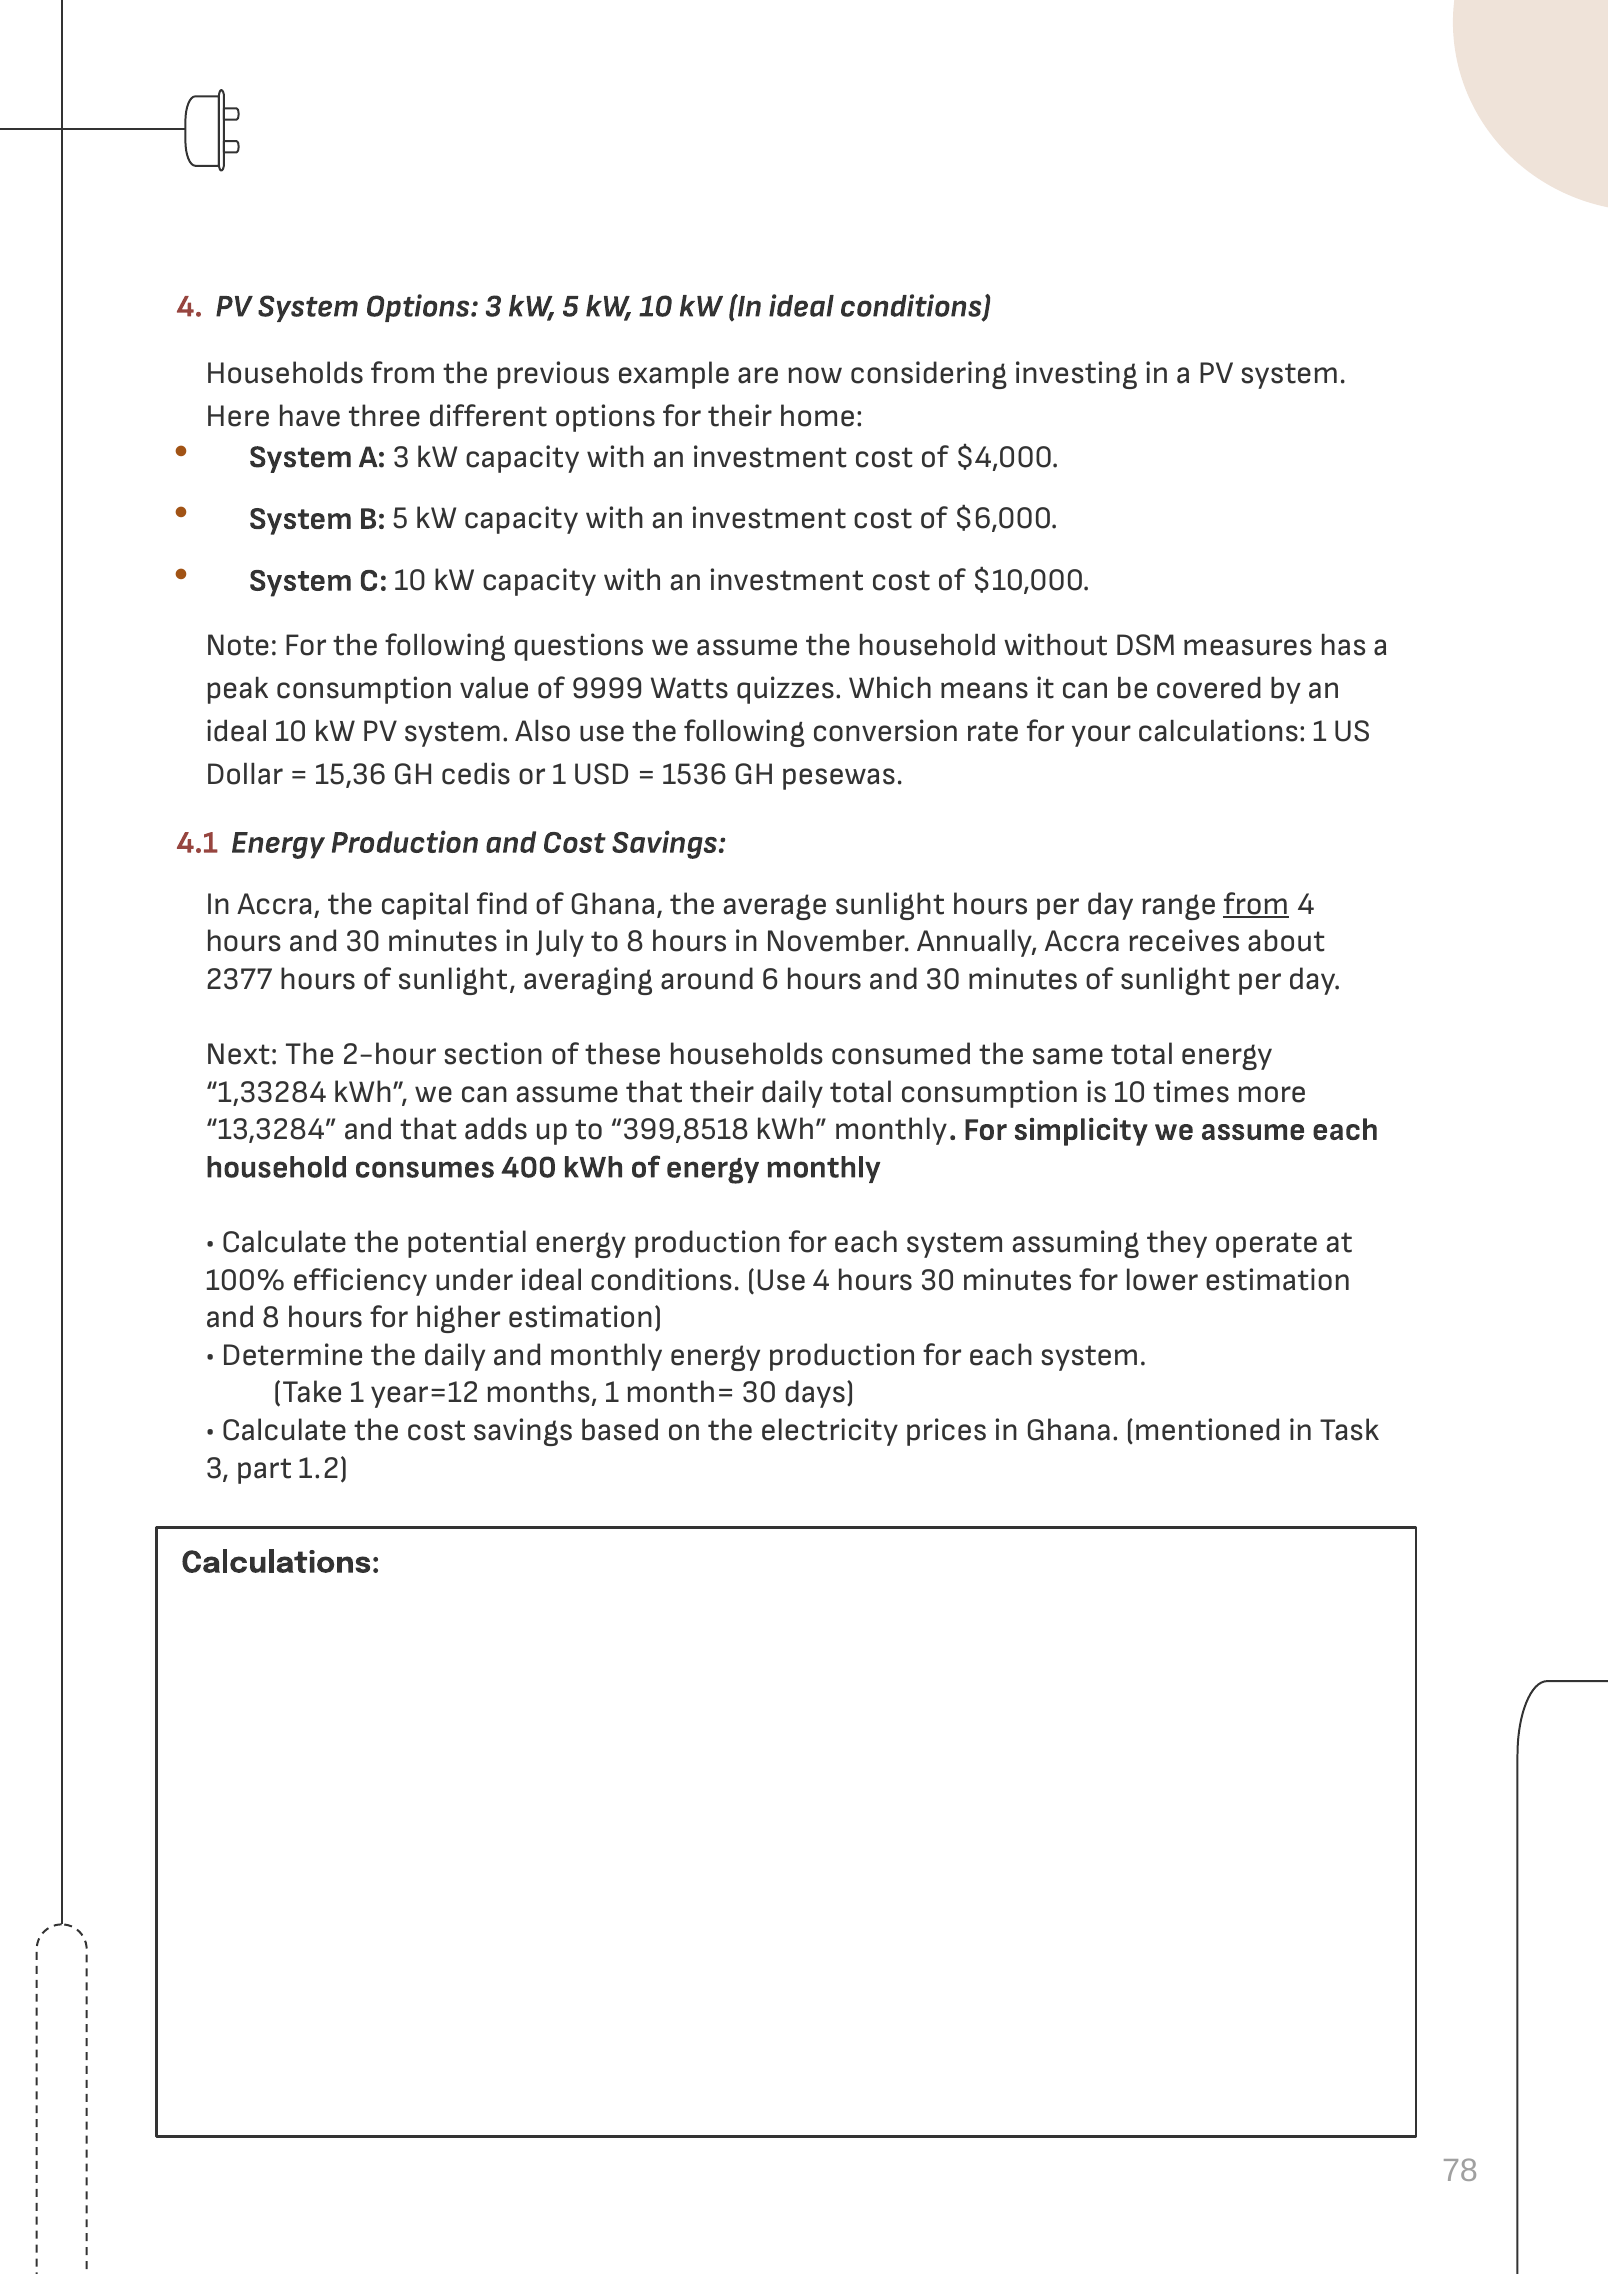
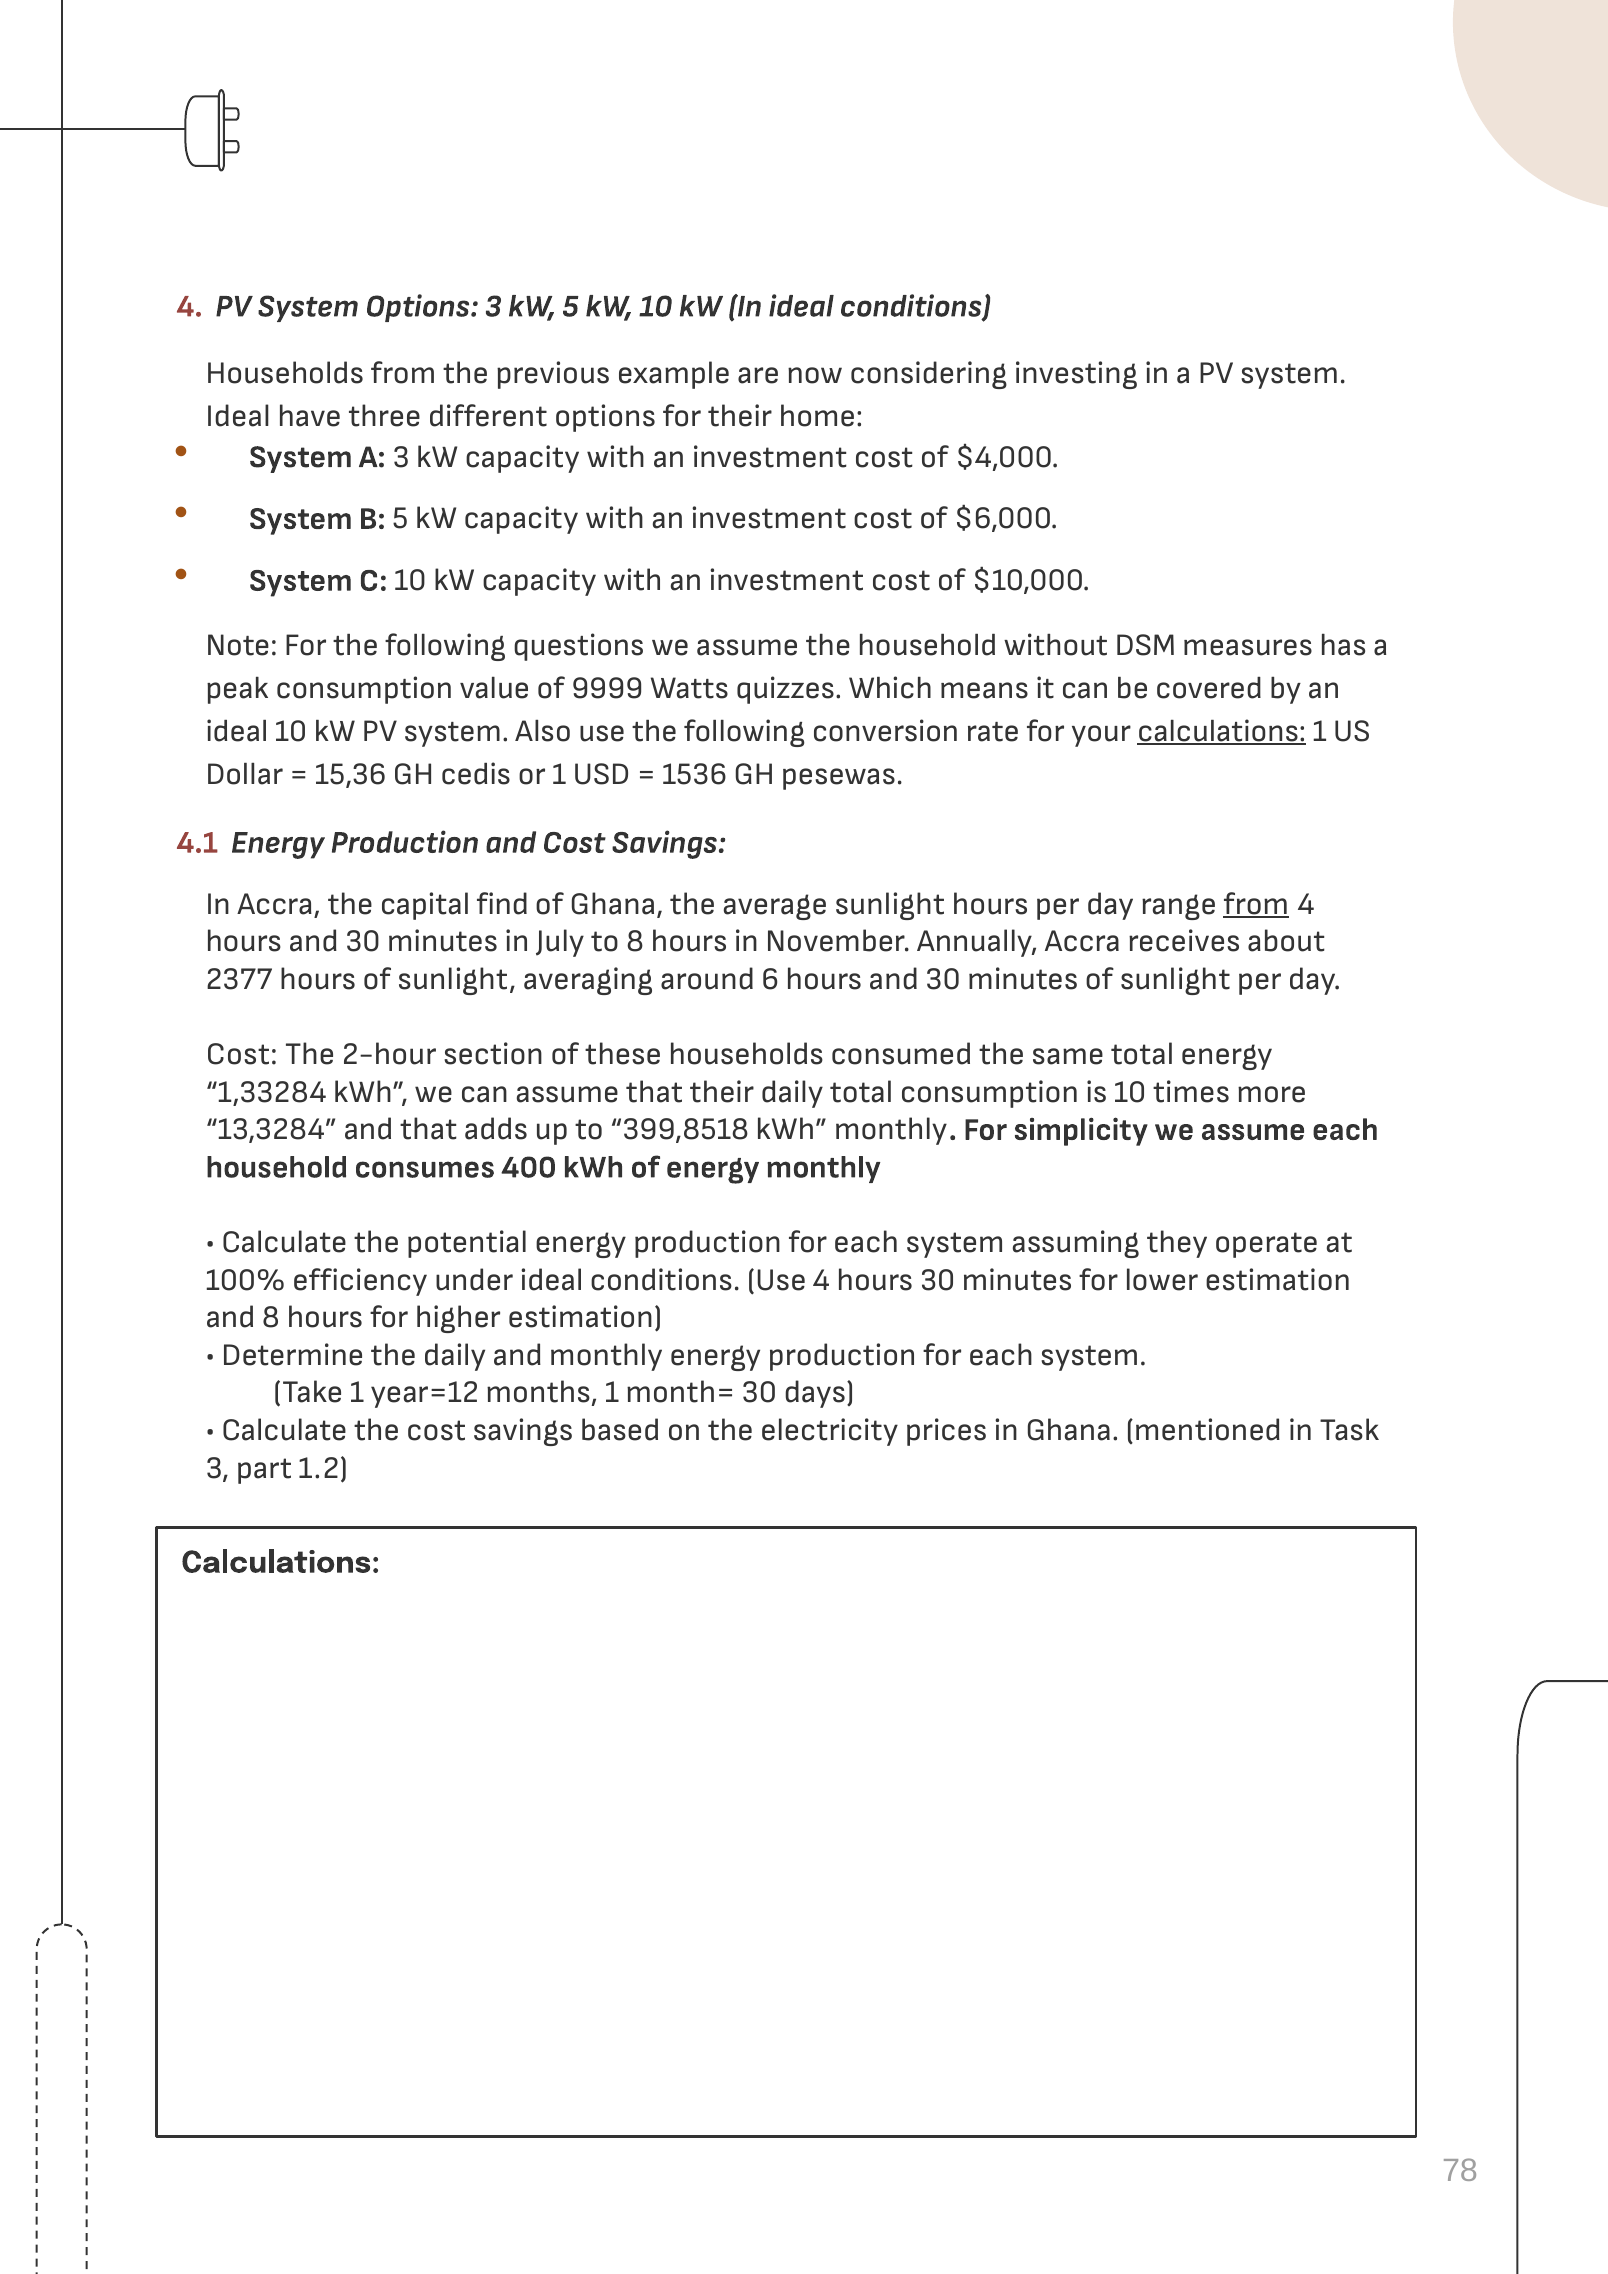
Here at (238, 417): Here -> Ideal
calculations at (1222, 731) underline: none -> present
Next at (242, 1054): Next -> Cost
